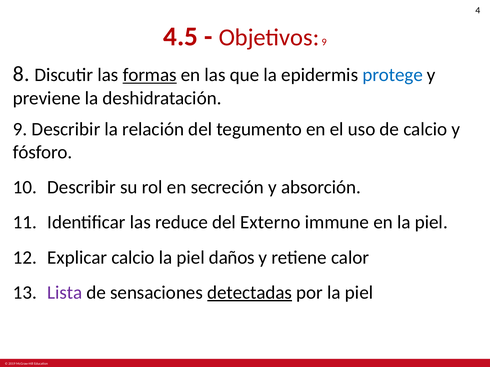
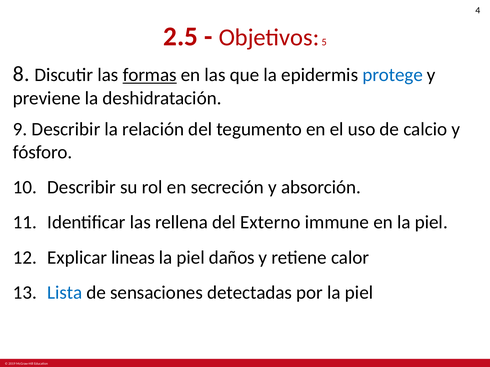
4.5: 4.5 -> 2.5
Objetivos 9: 9 -> 5
reduce: reduce -> rellena
Explicar calcio: calcio -> lineas
Lista colour: purple -> blue
detectadas underline: present -> none
